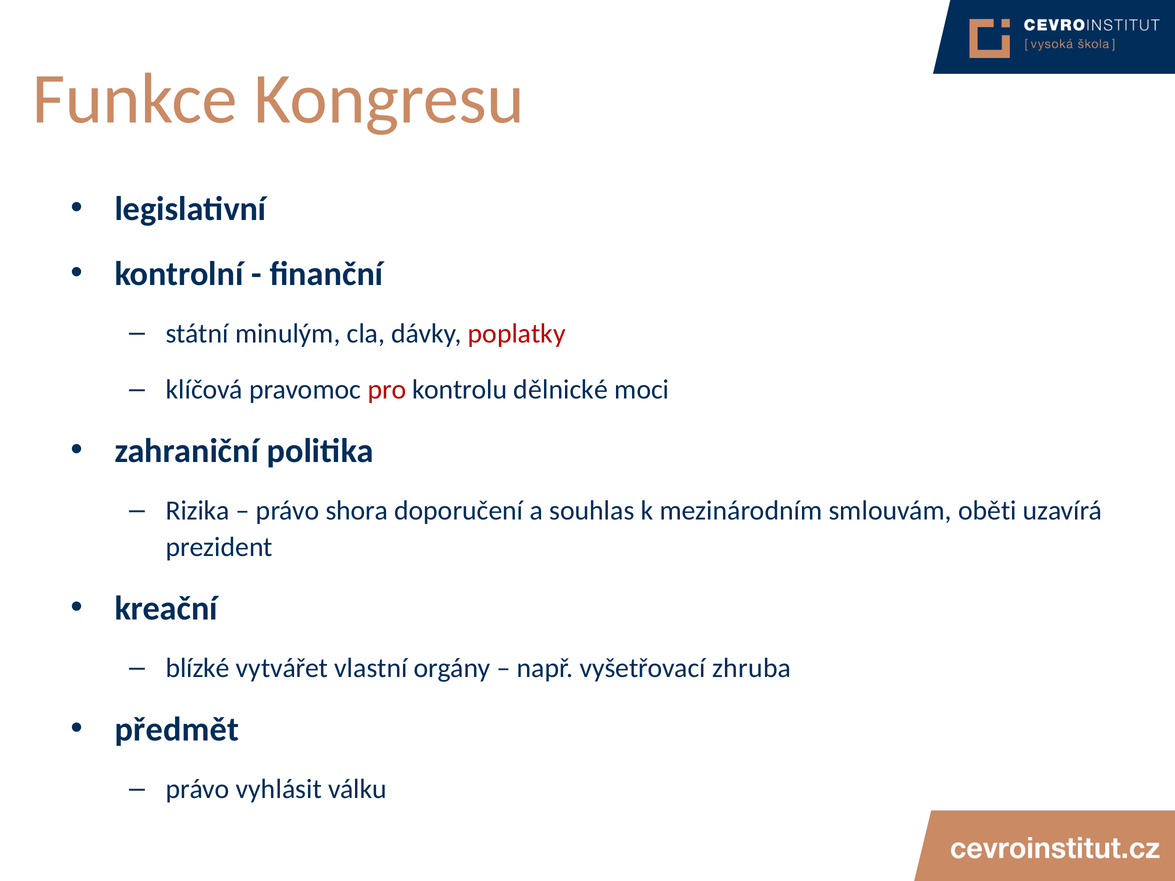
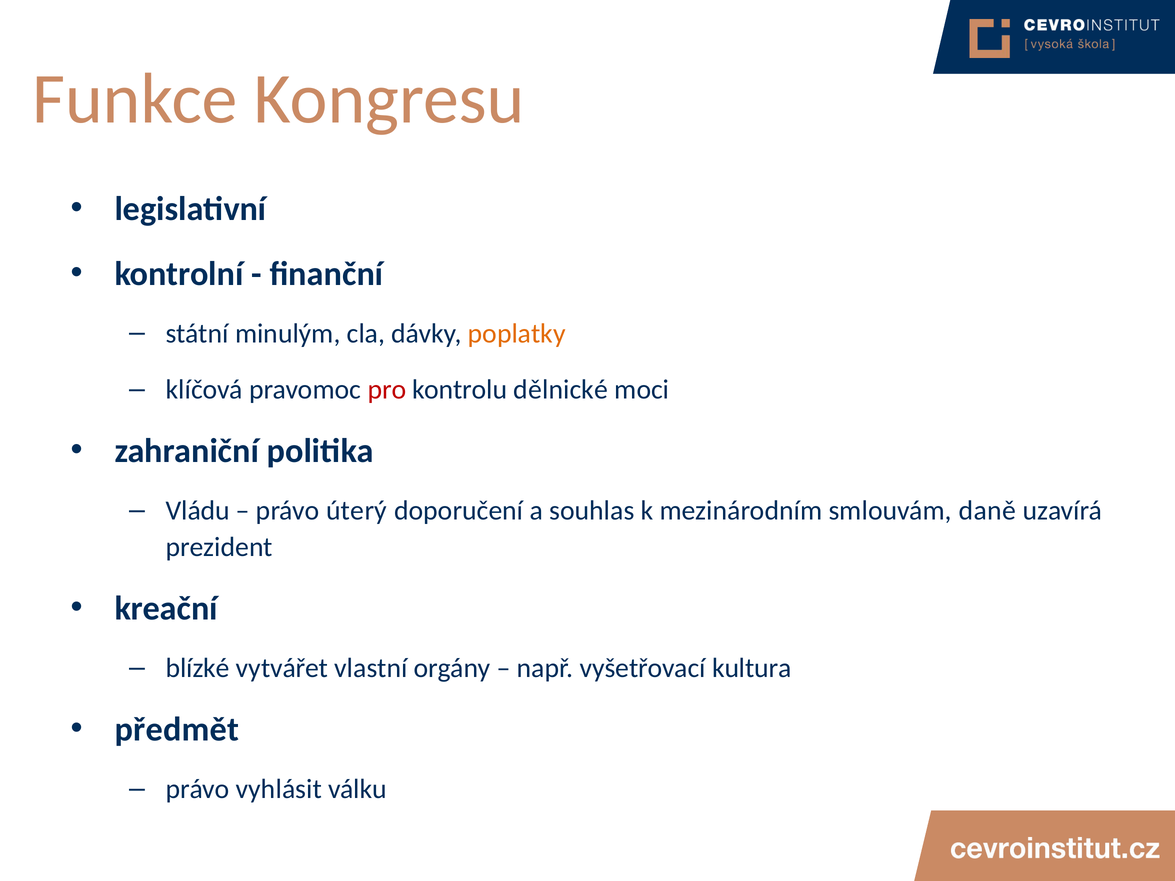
poplatky colour: red -> orange
Rizika: Rizika -> Vládu
shora: shora -> úterý
oběti: oběti -> daně
zhruba: zhruba -> kultura
